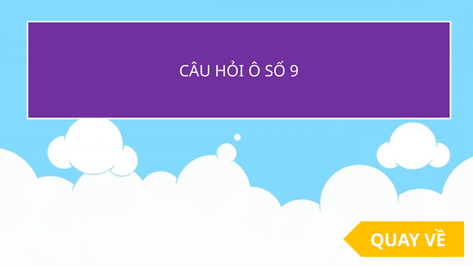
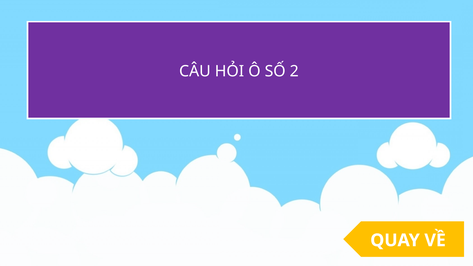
9: 9 -> 2
